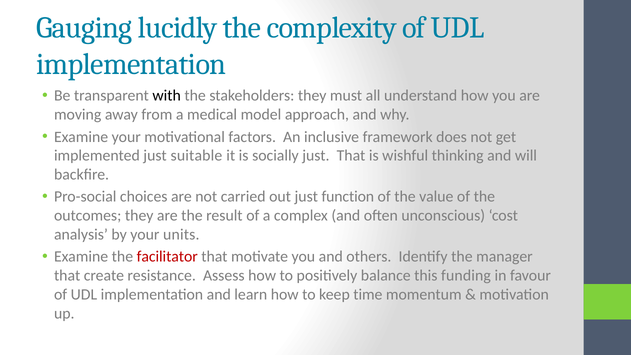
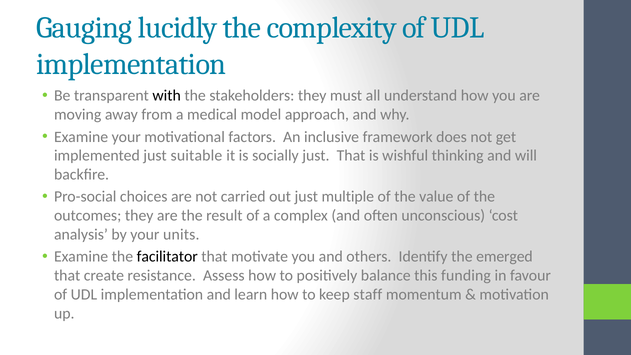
function: function -> multiple
facilitator colour: red -> black
manager: manager -> emerged
time: time -> staff
